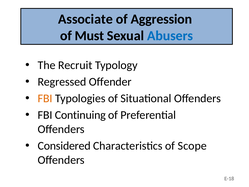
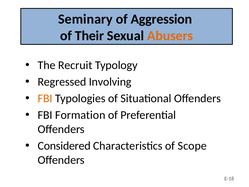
Associate: Associate -> Seminary
Must: Must -> Their
Abusers colour: blue -> orange
Offender: Offender -> Involving
Continuing: Continuing -> Formation
